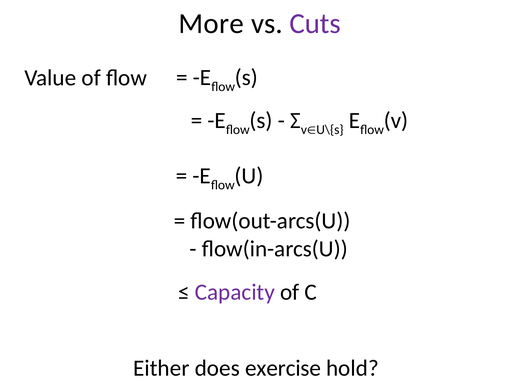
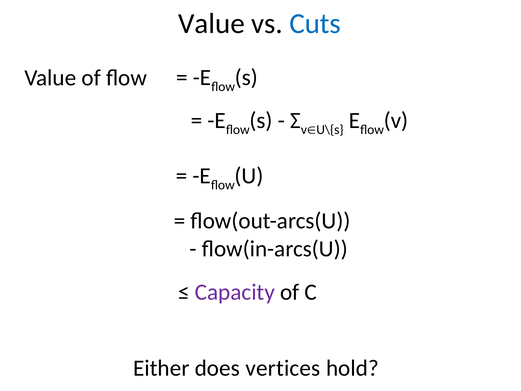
More at (211, 24): More -> Value
Cuts colour: purple -> blue
exercise: exercise -> vertices
